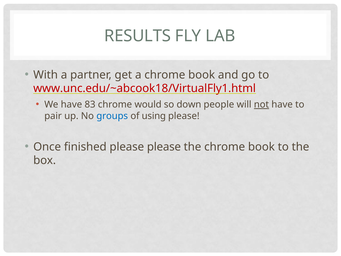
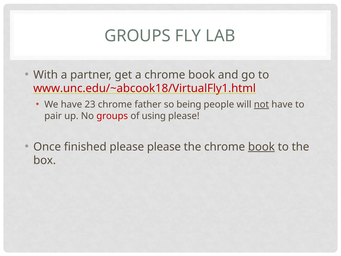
RESULTS at (138, 36): RESULTS -> GROUPS
83: 83 -> 23
would: would -> father
down: down -> being
groups at (112, 116) colour: blue -> red
book at (261, 147) underline: none -> present
